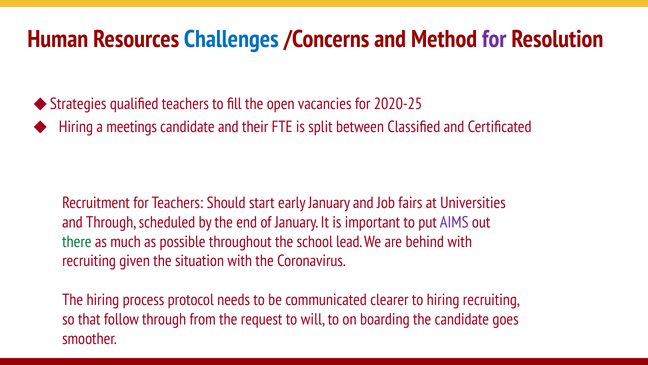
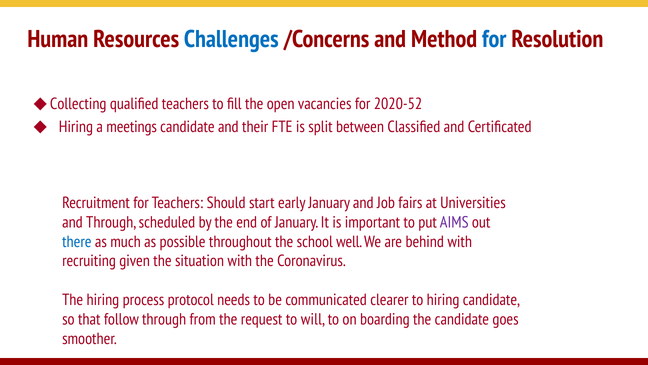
for at (494, 39) colour: purple -> blue
Strategies: Strategies -> Collecting
2020-25: 2020-25 -> 2020-52
there colour: green -> blue
lead: lead -> well
hiring recruiting: recruiting -> candidate
